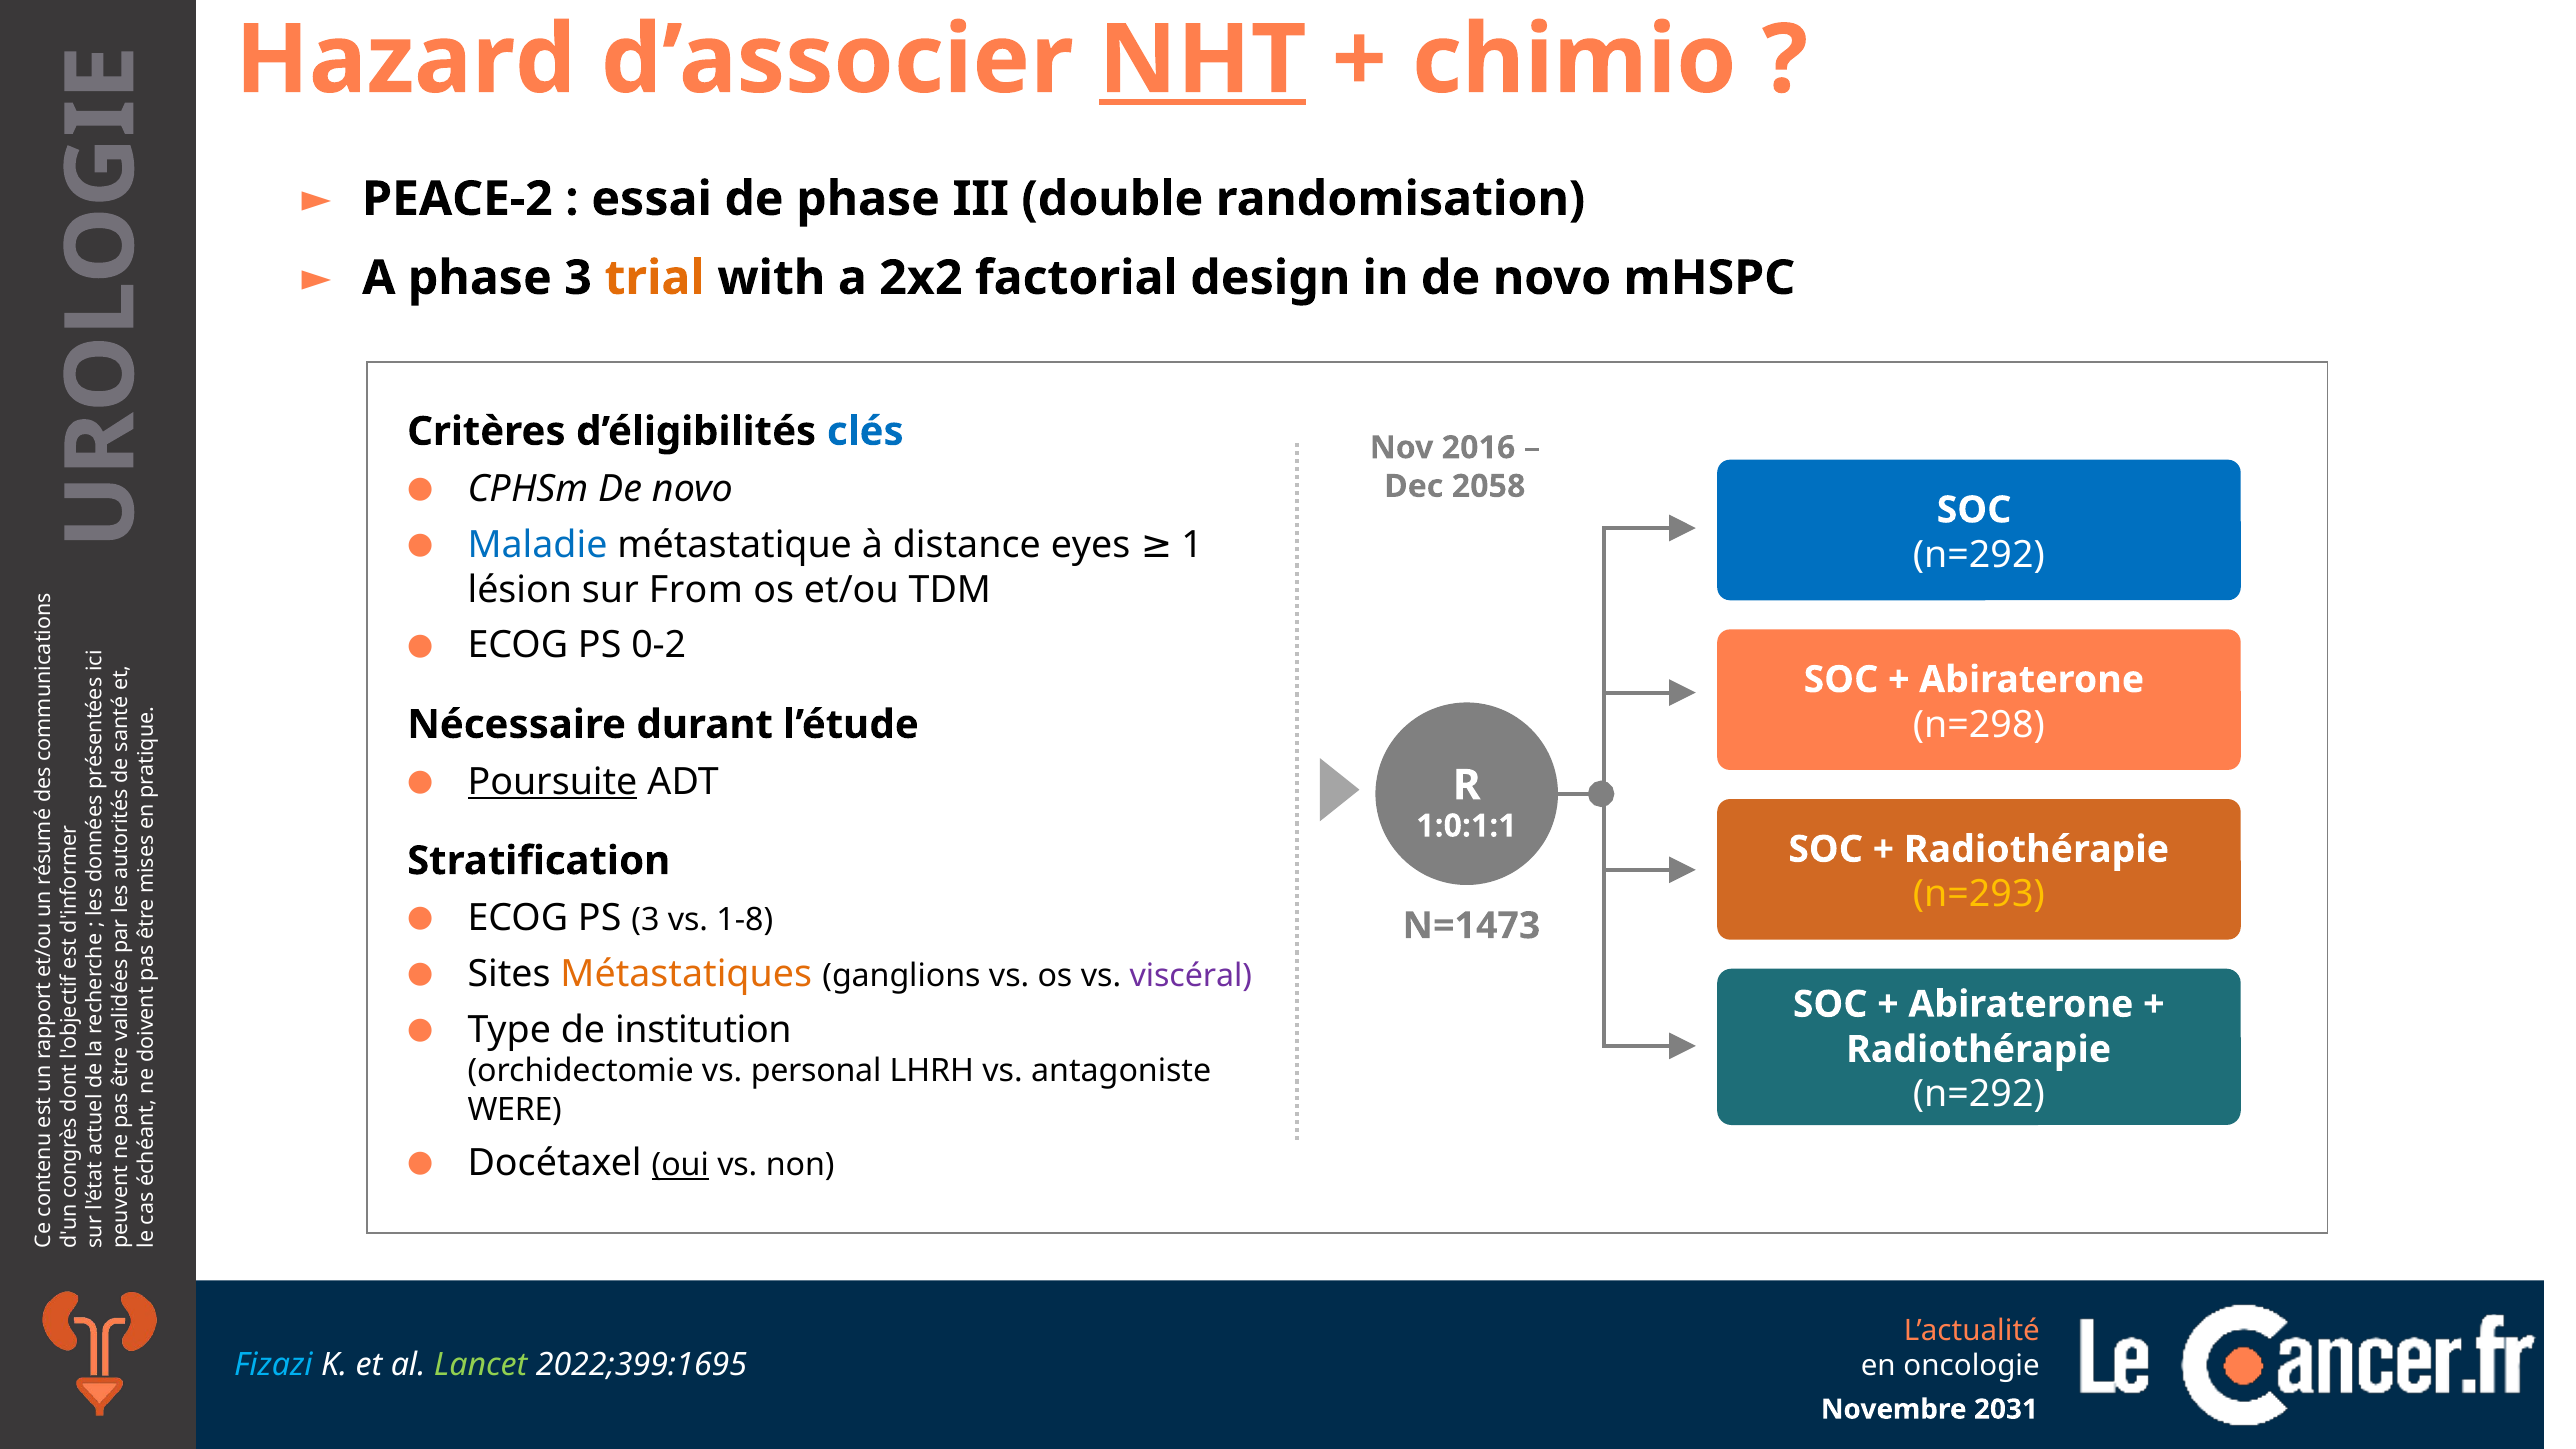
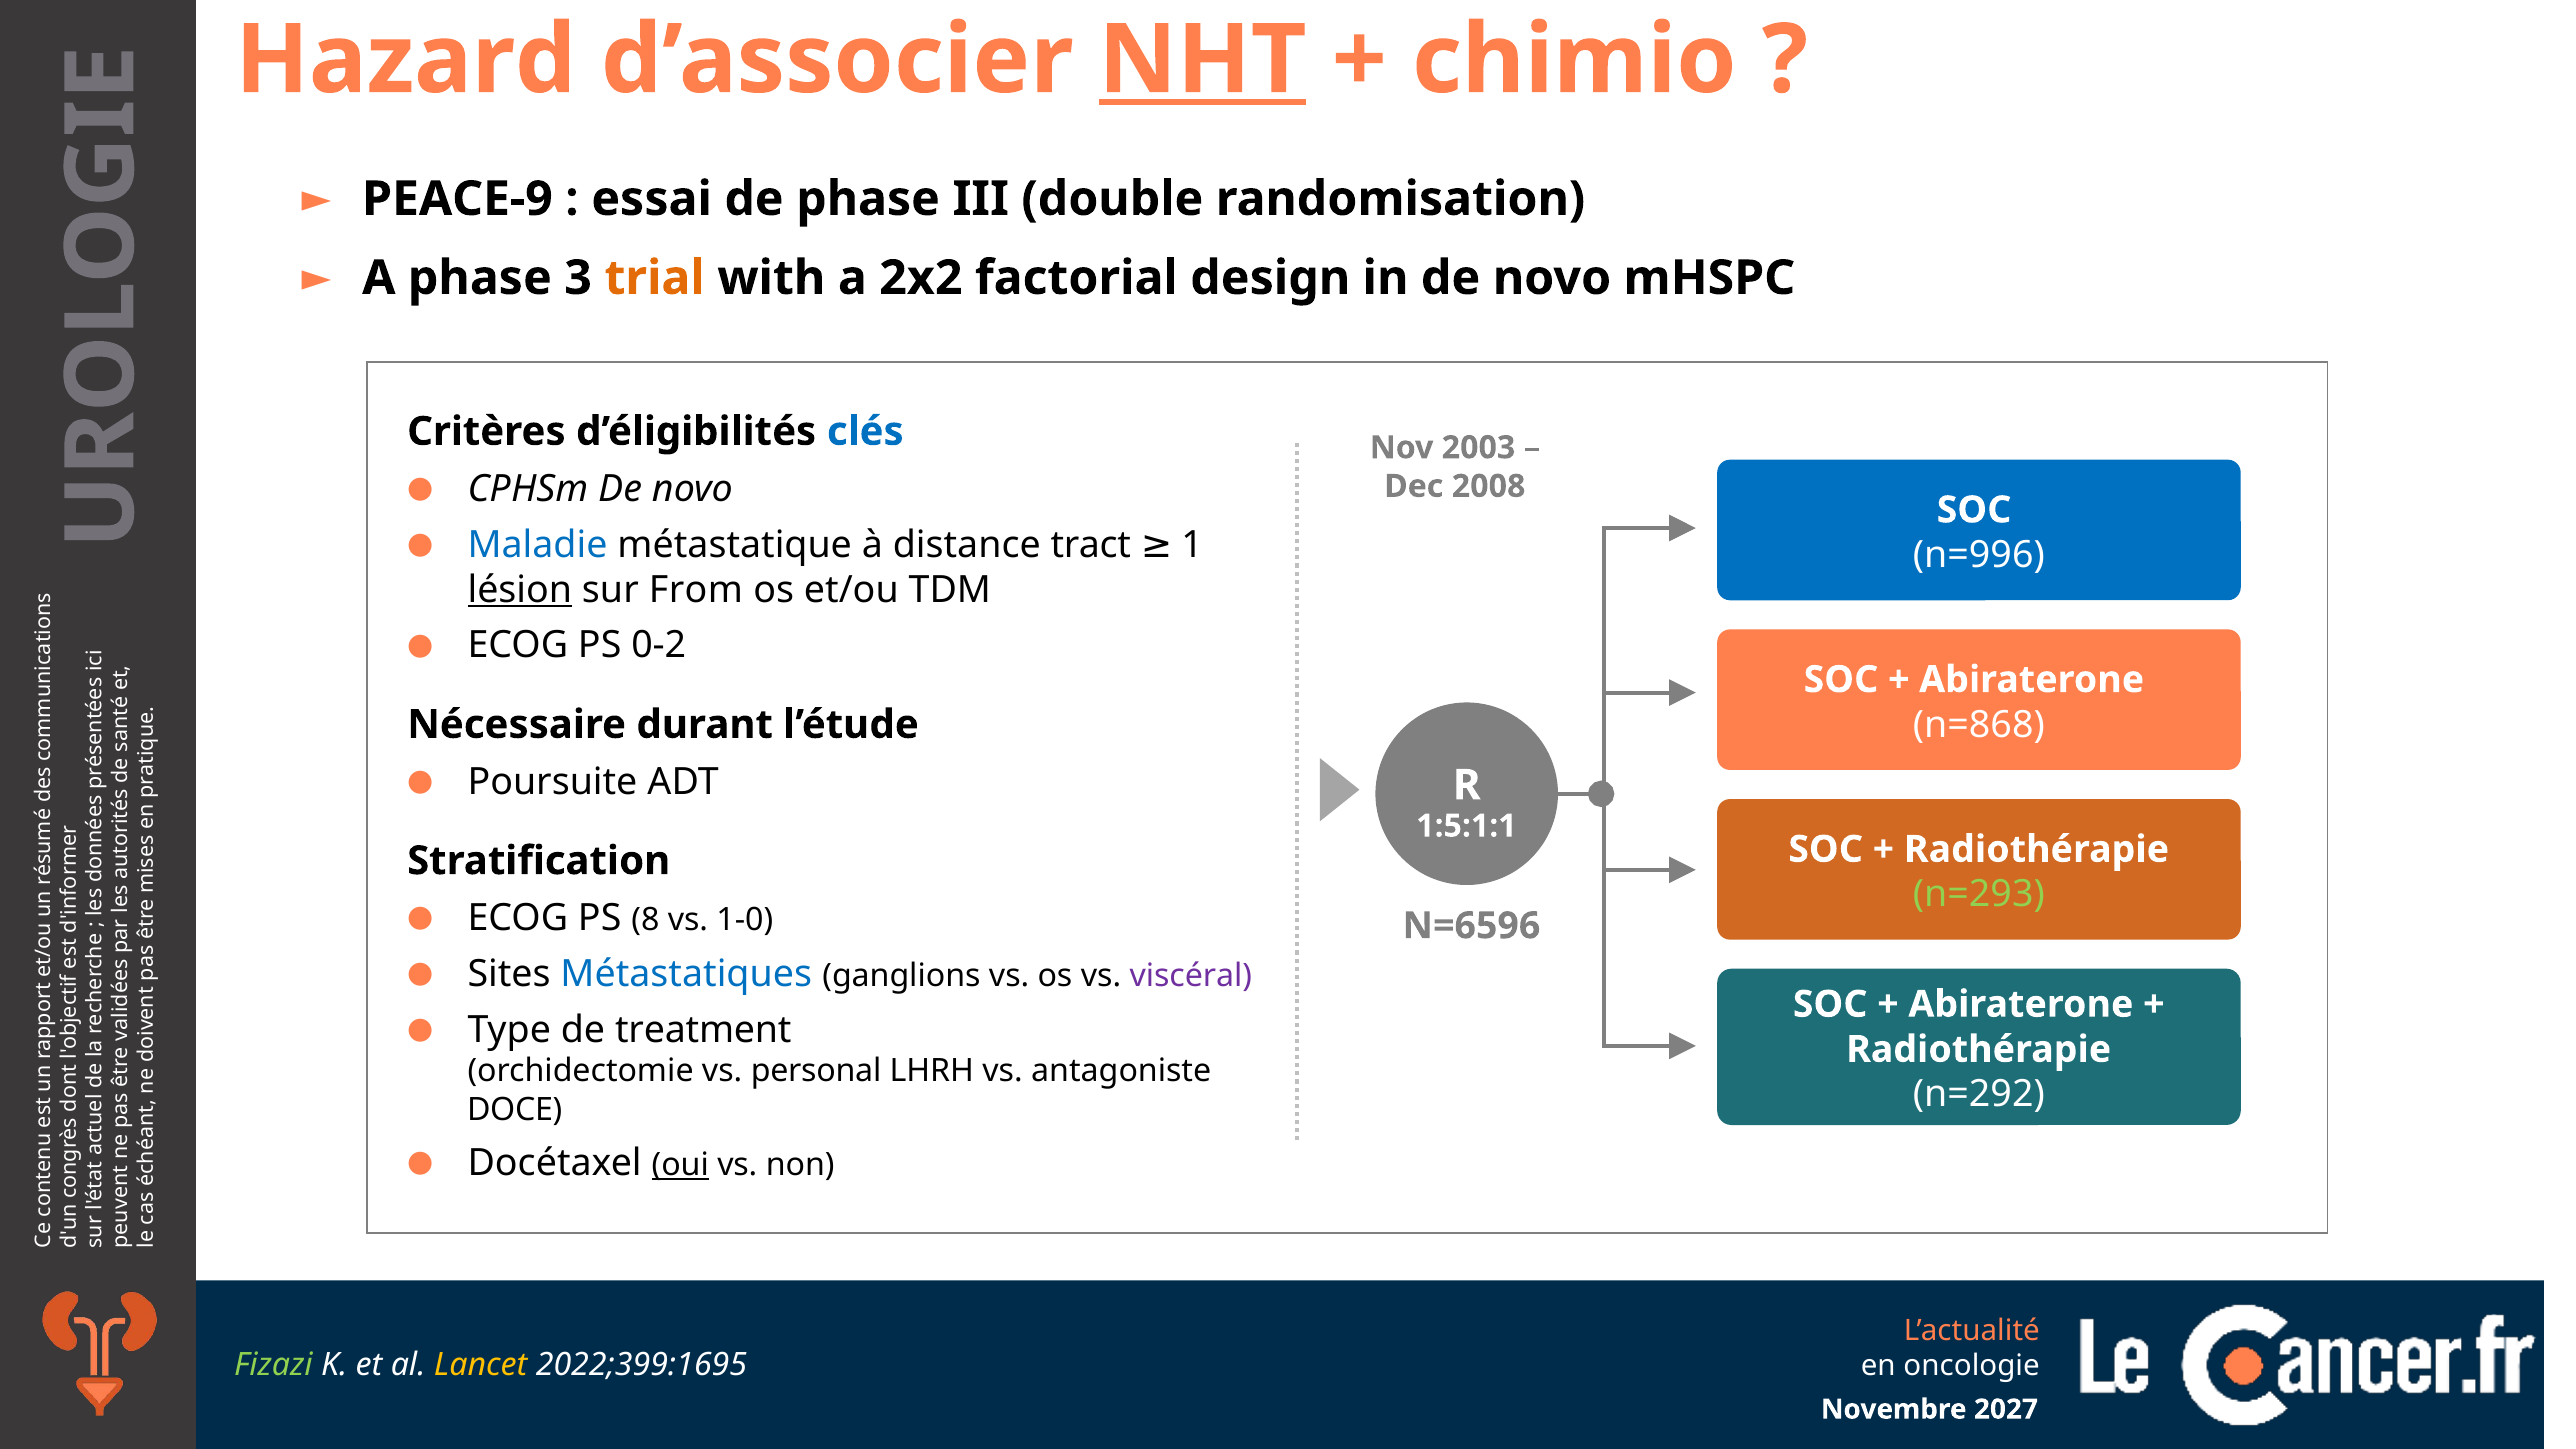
PEACE-2: PEACE-2 -> PEACE-9
2016: 2016 -> 2003
2058: 2058 -> 2008
eyes: eyes -> tract
n=292 at (1979, 555): n=292 -> n=996
lésion underline: none -> present
n=298: n=298 -> n=868
Poursuite underline: present -> none
1:0:1:1: 1:0:1:1 -> 1:5:1:1
n=293 colour: yellow -> light green
PS 3: 3 -> 8
1-8: 1-8 -> 1-0
N=1473: N=1473 -> N=6596
Métastatiques colour: orange -> blue
institution: institution -> treatment
WERE: WERE -> DOCE
Fizazi colour: light blue -> light green
Lancet colour: light green -> yellow
2031: 2031 -> 2027
